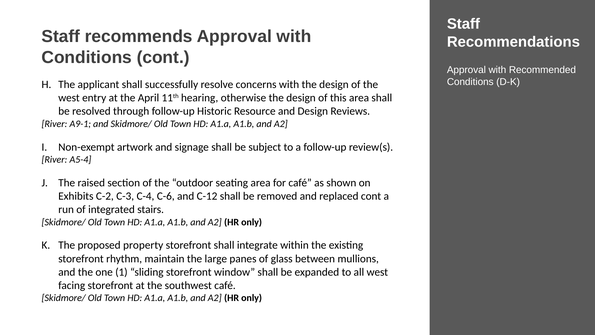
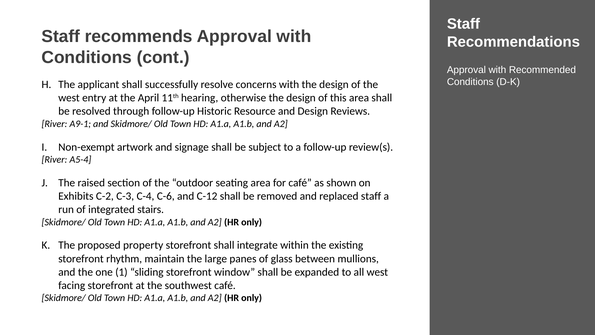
replaced cont: cont -> staff
